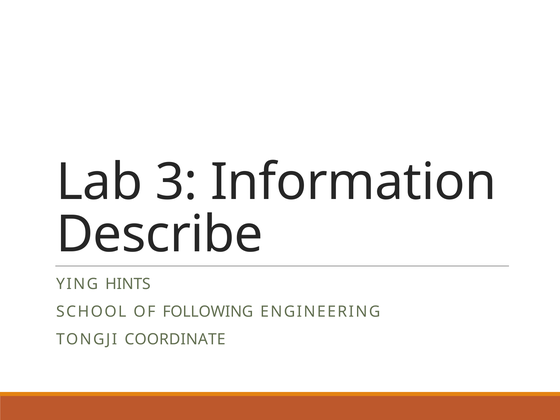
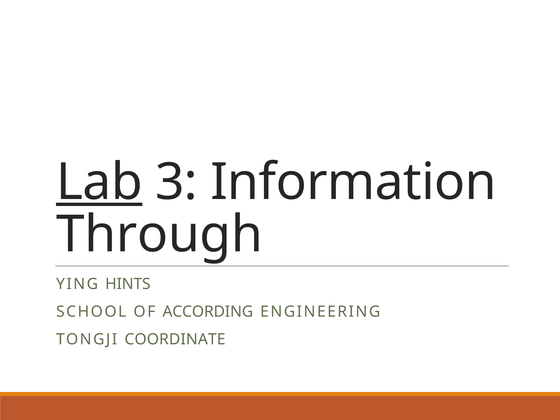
Lab underline: none -> present
Describe: Describe -> Through
FOLLOWING: FOLLOWING -> ACCORDING
